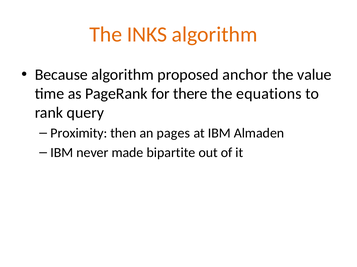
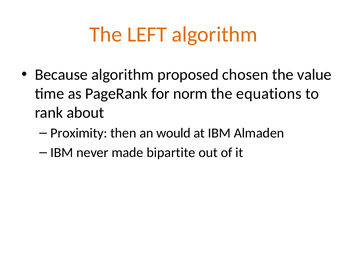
INKS: INKS -> LEFT
anchor: anchor -> chosen
there: there -> norm
query: query -> about
pages: pages -> would
